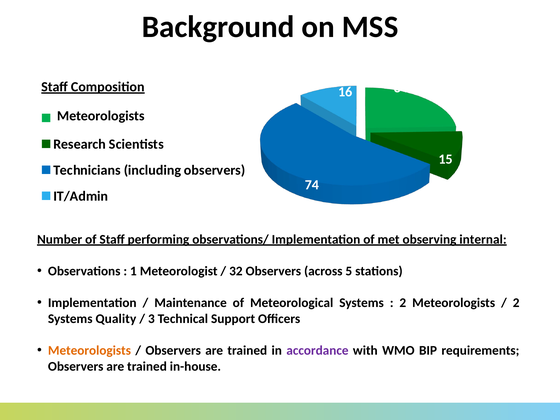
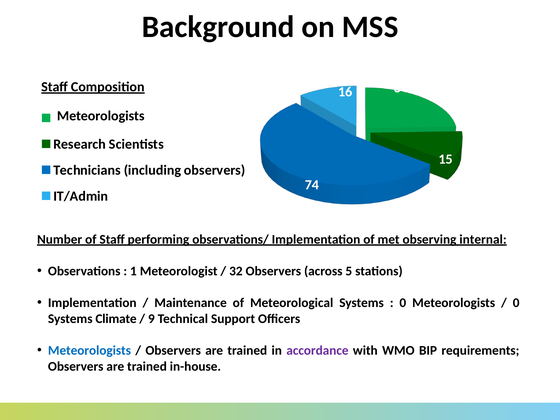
2 at (403, 303): 2 -> 0
2 at (516, 303): 2 -> 0
Quality: Quality -> Climate
3: 3 -> 9
Meteorologists at (89, 350) colour: orange -> blue
